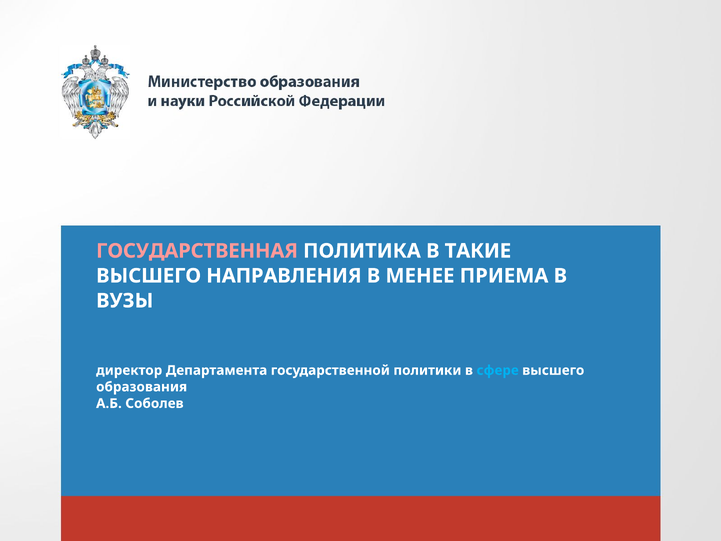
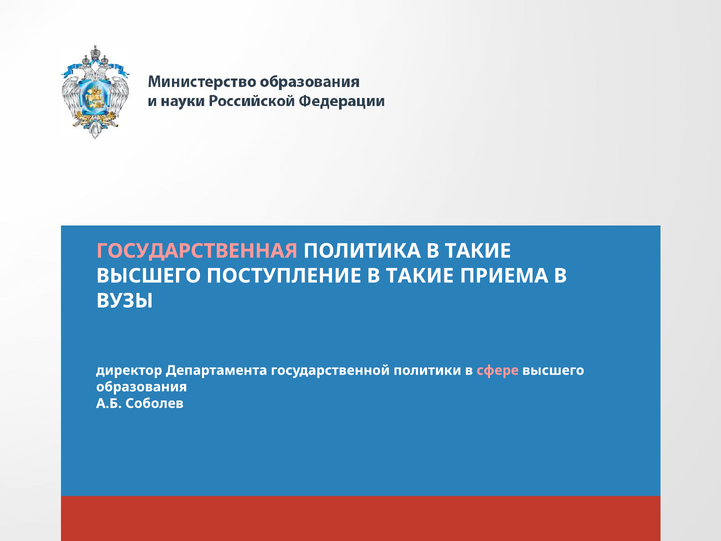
НАПРАВЛЕНИЯ: НАПРАВЛЕНИЯ -> ПОСТУПЛЕНИЕ
МЕНЕЕ at (420, 276): МЕНЕЕ -> ТАКИЕ
сфере colour: light blue -> pink
